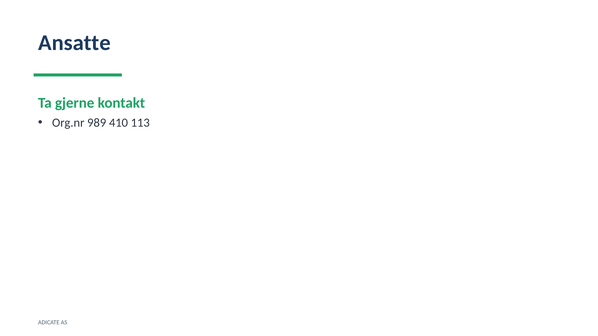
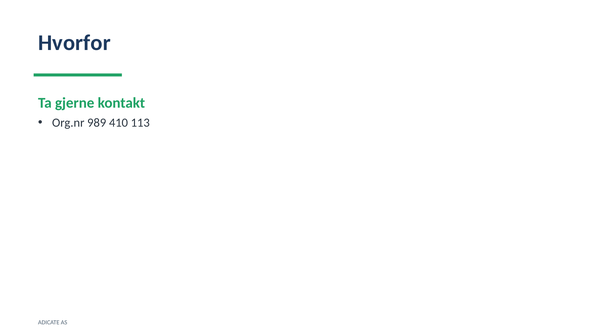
Ansatte: Ansatte -> Hvorfor
